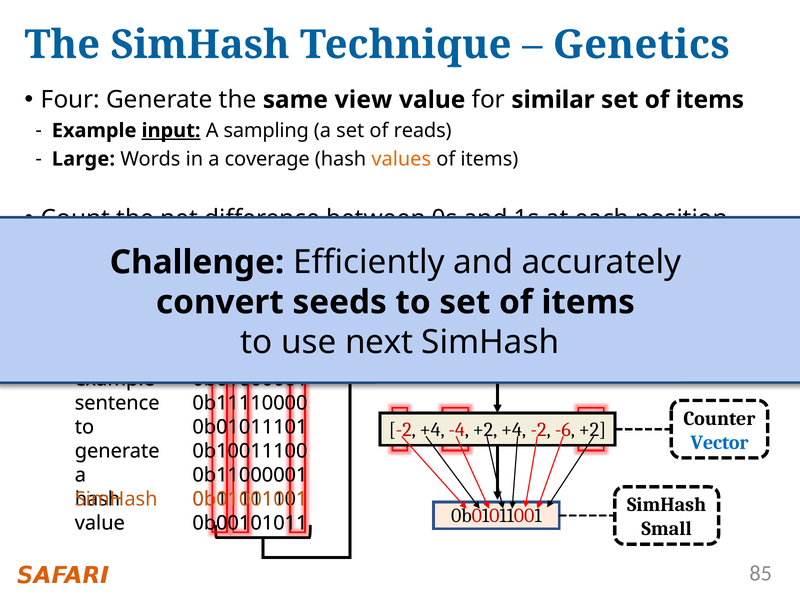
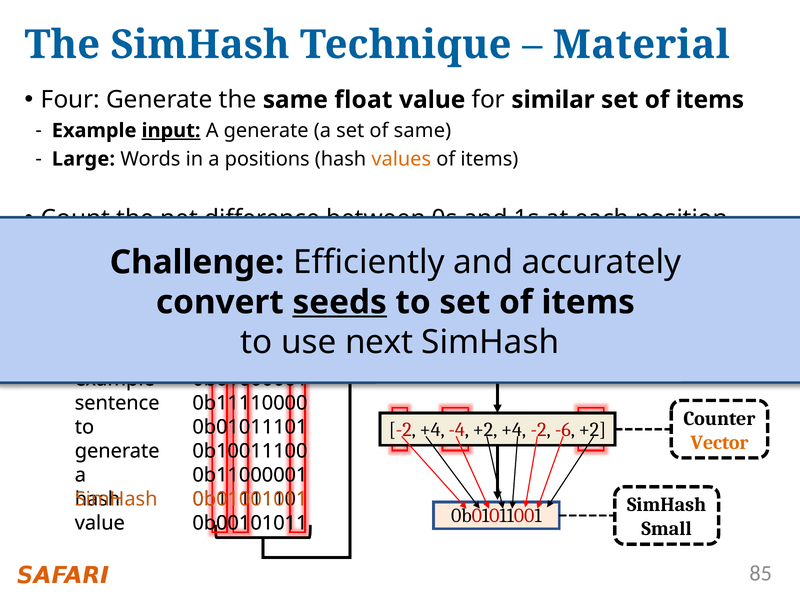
Genetics: Genetics -> Material
view: view -> float
A sampling: sampling -> generate
of reads: reads -> same
coverage: coverage -> positions
seeds underline: none -> present
Vector colour: blue -> orange
